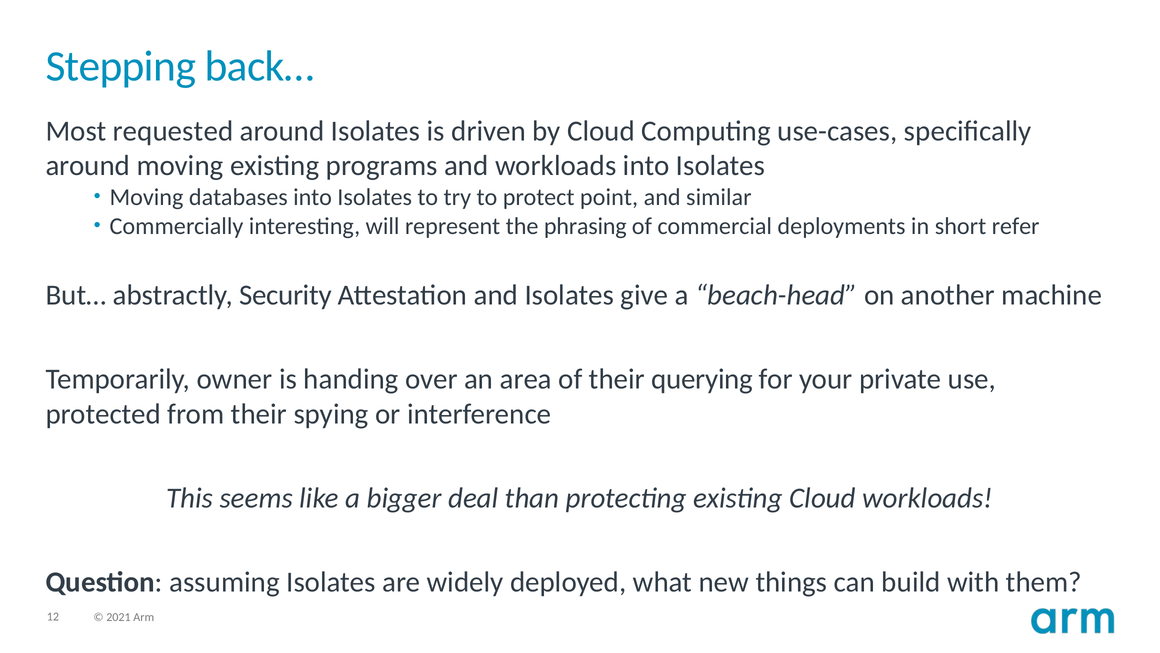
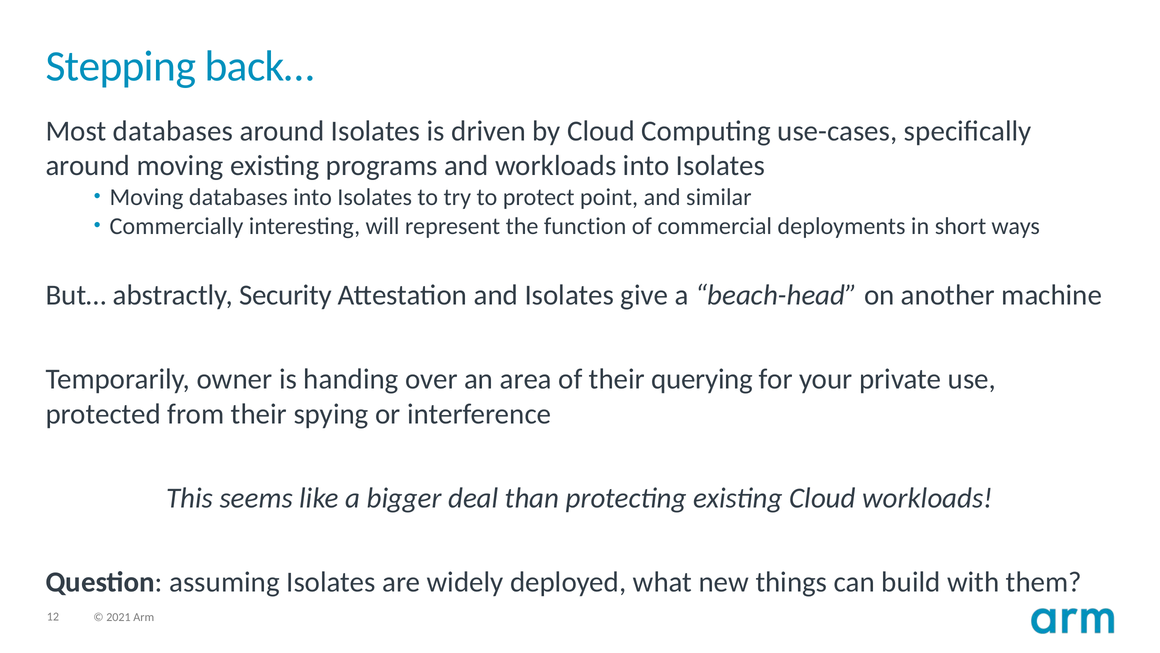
Most requested: requested -> databases
phrasing: phrasing -> function
refer: refer -> ways
